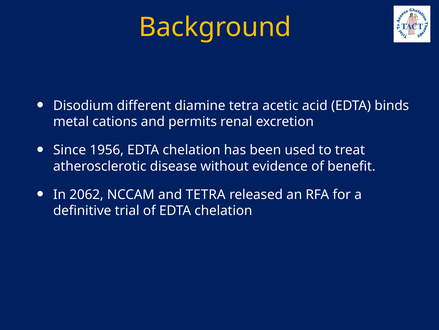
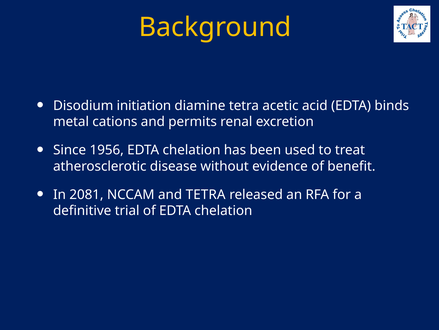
different: different -> initiation
2062: 2062 -> 2081
